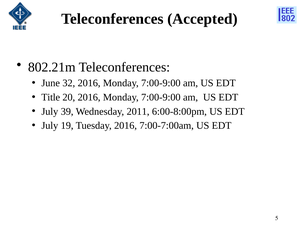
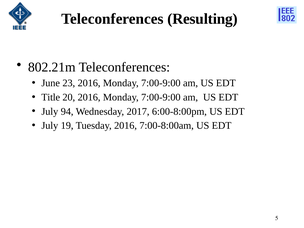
Accepted: Accepted -> Resulting
32: 32 -> 23
39: 39 -> 94
2011: 2011 -> 2017
7:00-7:00am: 7:00-7:00am -> 7:00-8:00am
